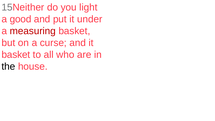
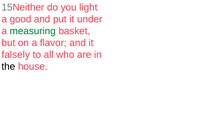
measuring colour: red -> green
curse: curse -> flavor
basket at (16, 55): basket -> falsely
